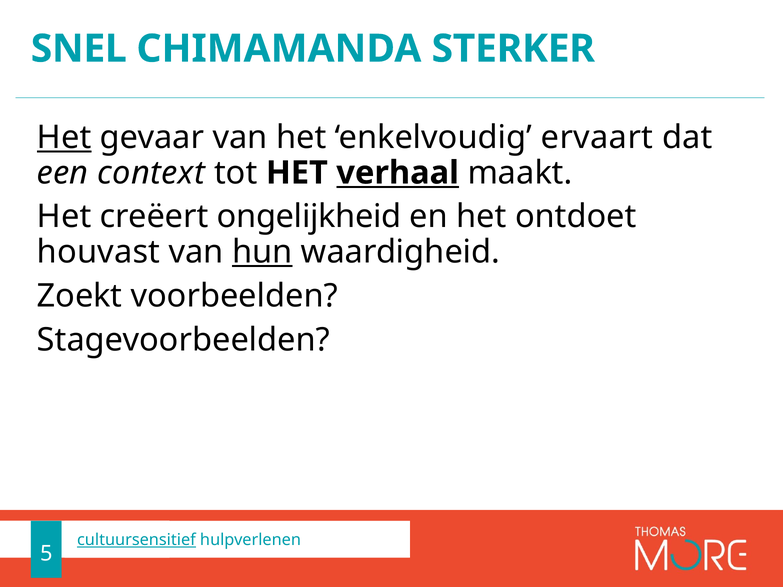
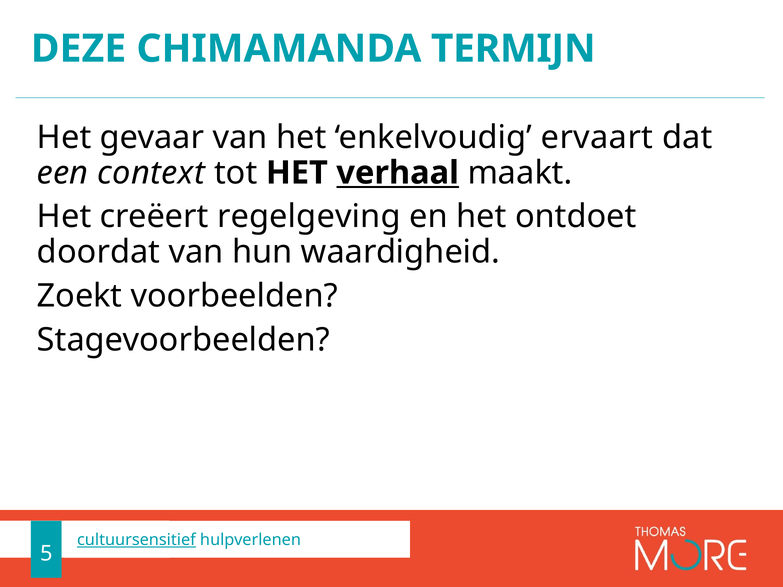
SNEL: SNEL -> DEZE
STERKER: STERKER -> TERMIJN
Het at (64, 138) underline: present -> none
ongelijkheid: ongelijkheid -> regelgeving
houvast: houvast -> doordat
hun underline: present -> none
